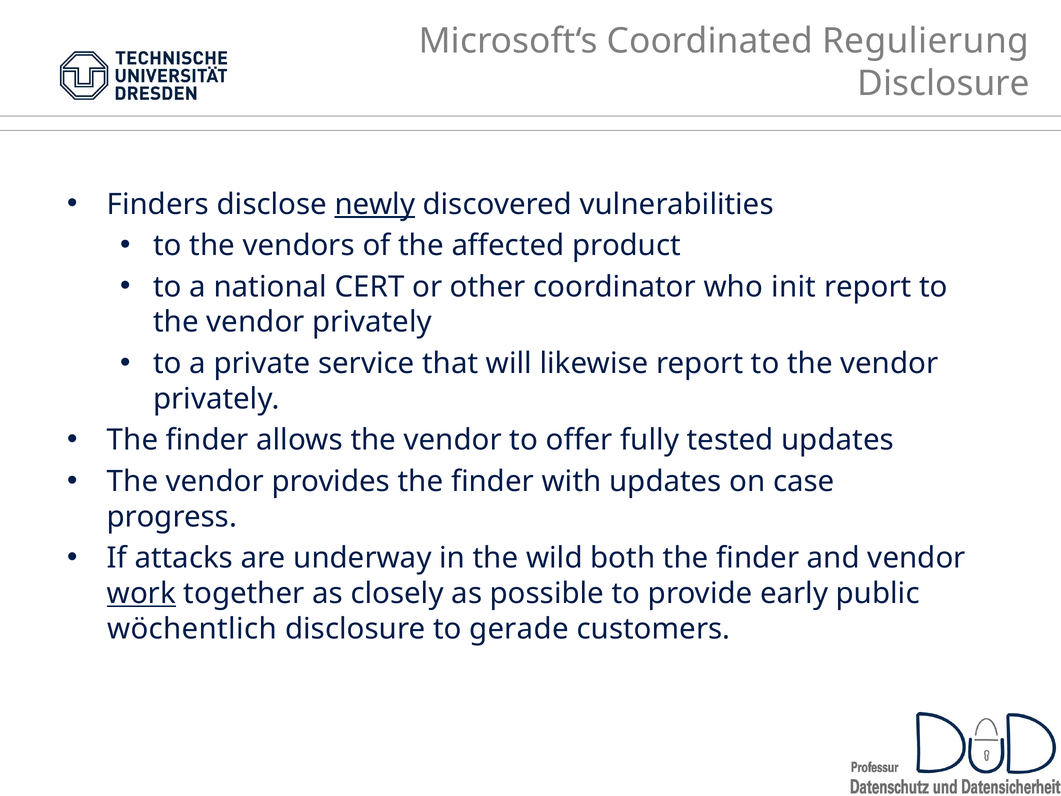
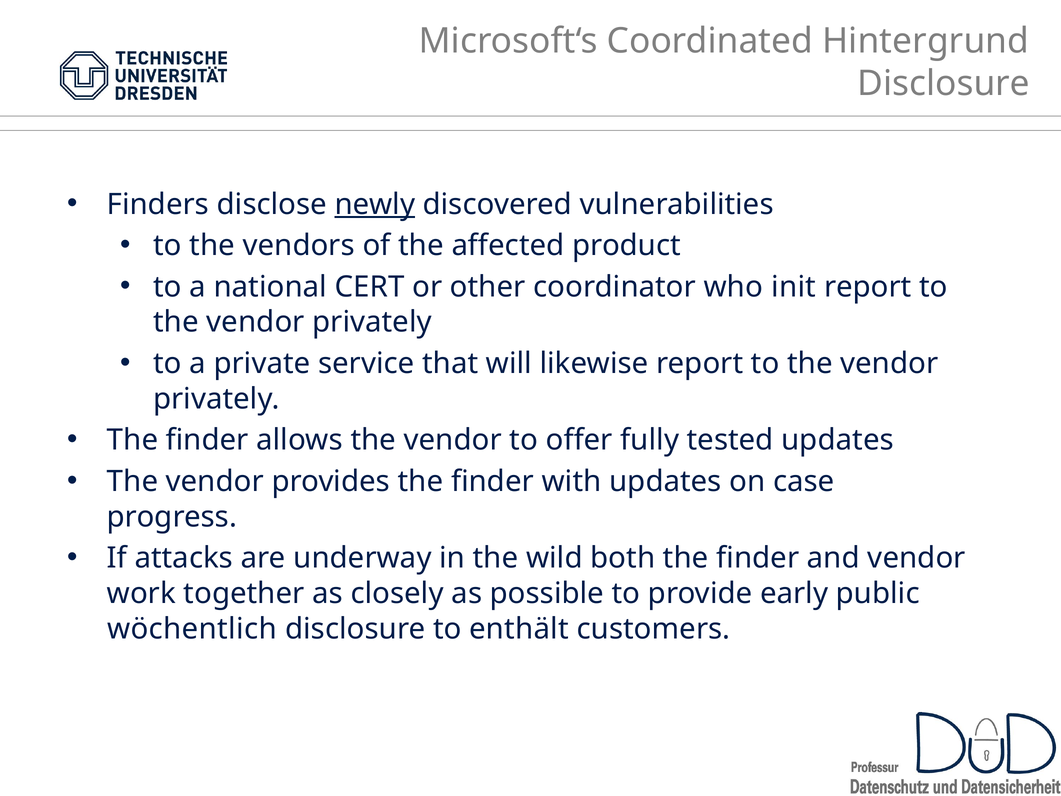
Regulierung: Regulierung -> Hintergrund
work underline: present -> none
gerade: gerade -> enthält
